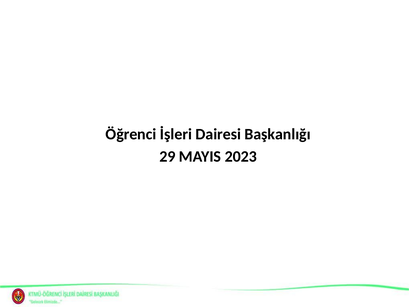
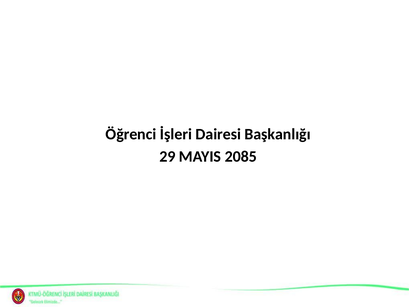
2023: 2023 -> 2085
